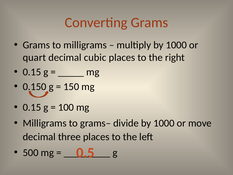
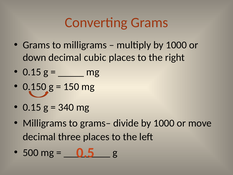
quart: quart -> down
100: 100 -> 340
